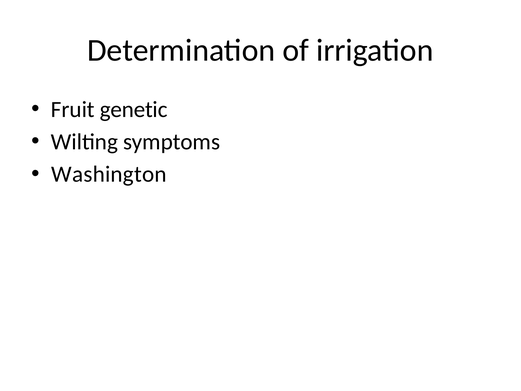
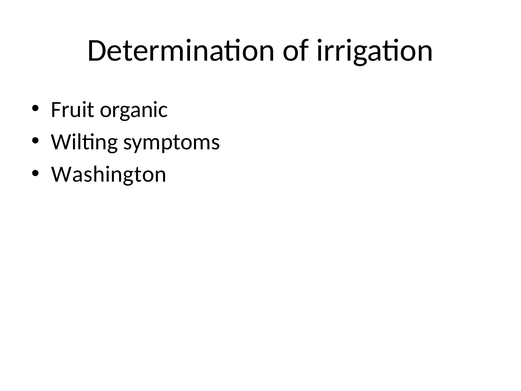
genetic: genetic -> organic
